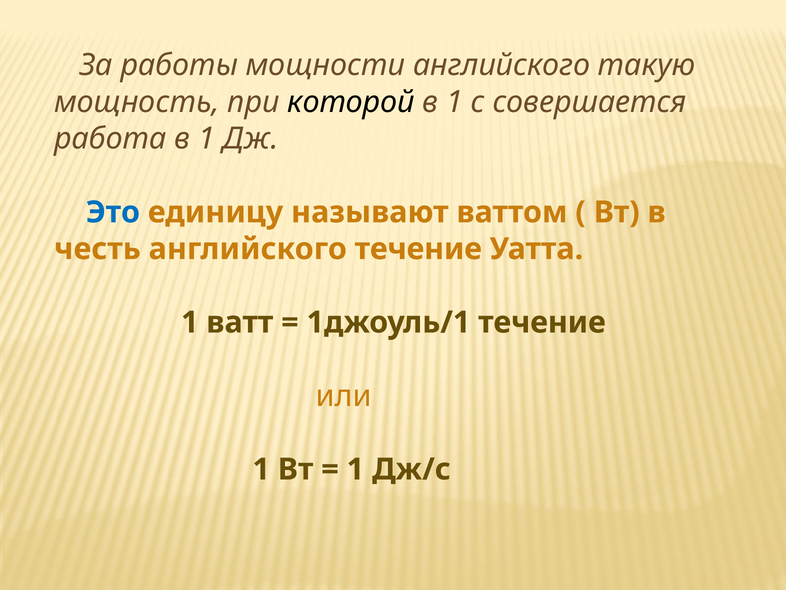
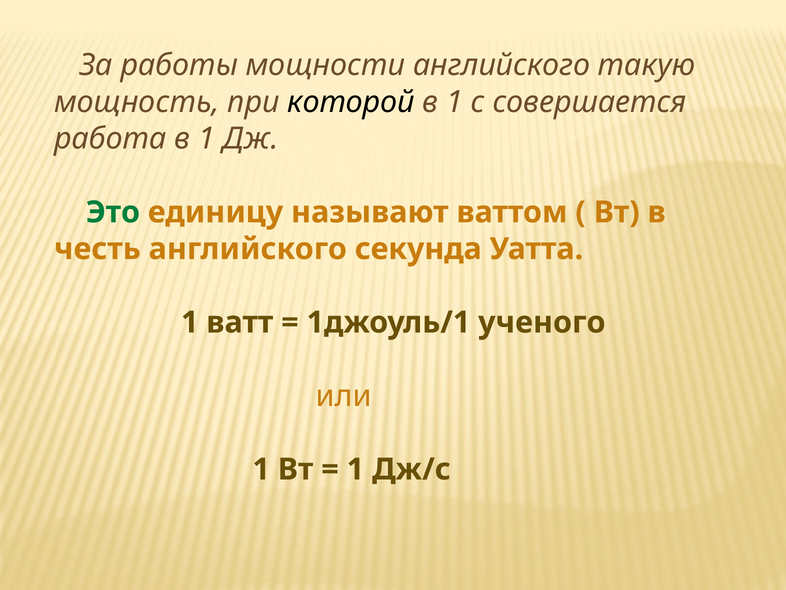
Это colour: blue -> green
английского течение: течение -> секунда
1джоуль/1 течение: течение -> ученого
